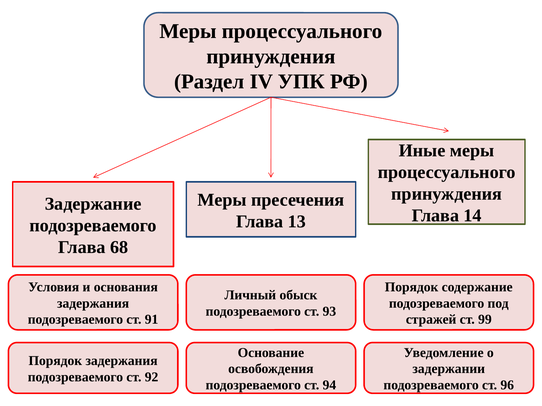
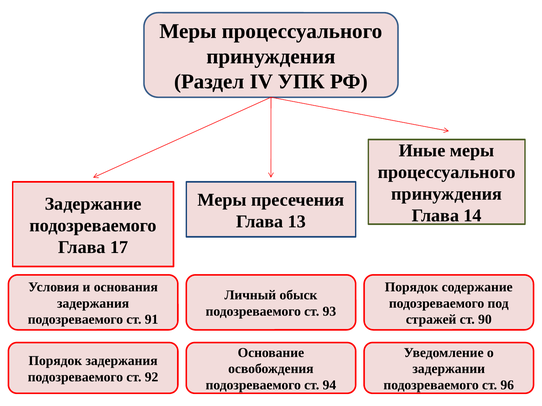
68: 68 -> 17
99: 99 -> 90
